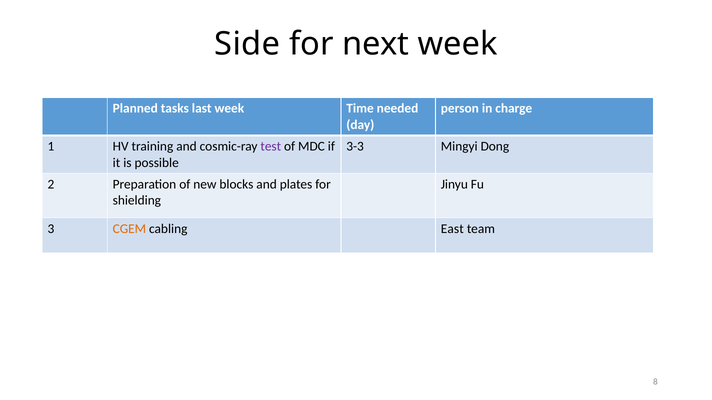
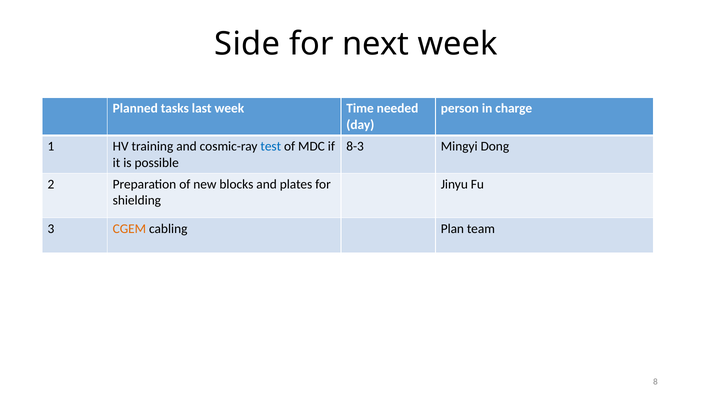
test colour: purple -> blue
3-3: 3-3 -> 8-3
East: East -> Plan
